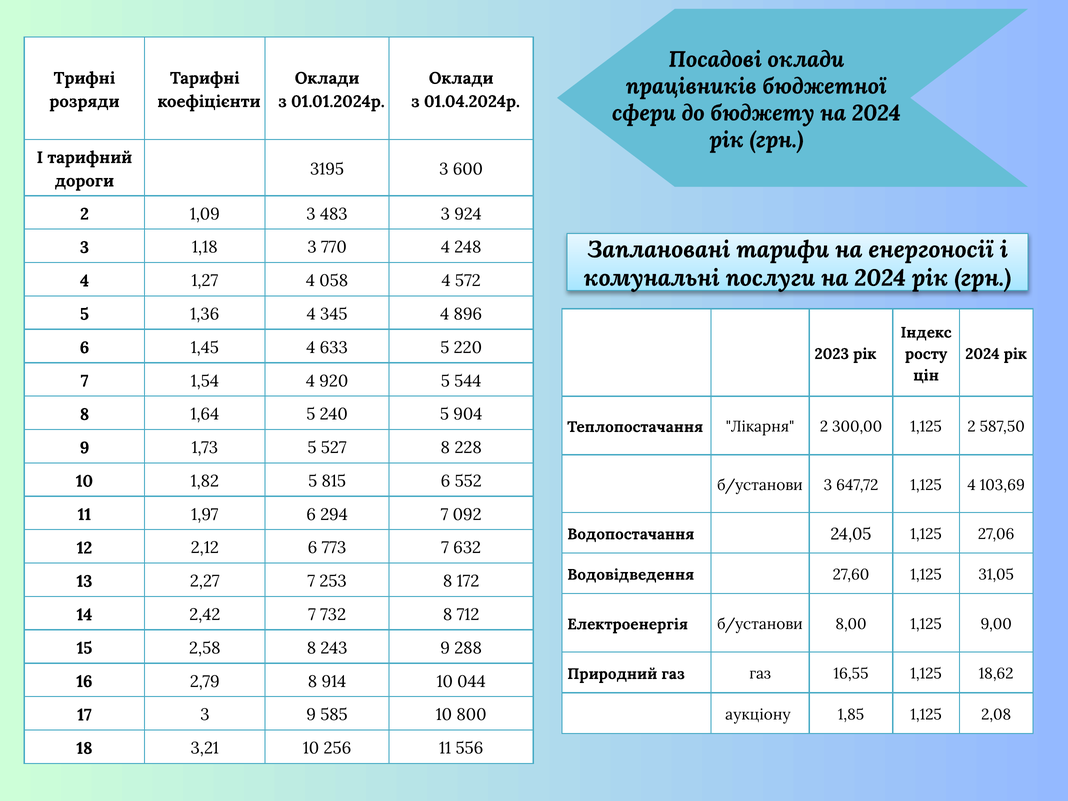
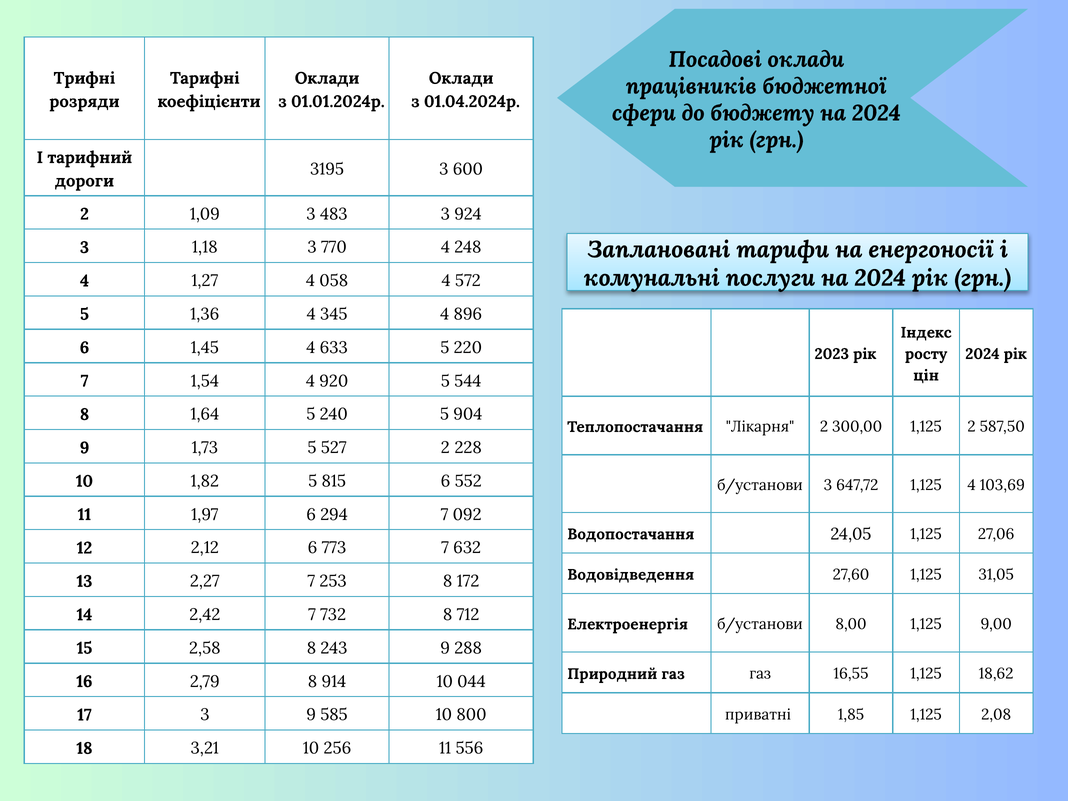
527 8: 8 -> 2
аукціону: аукціону -> приватні
